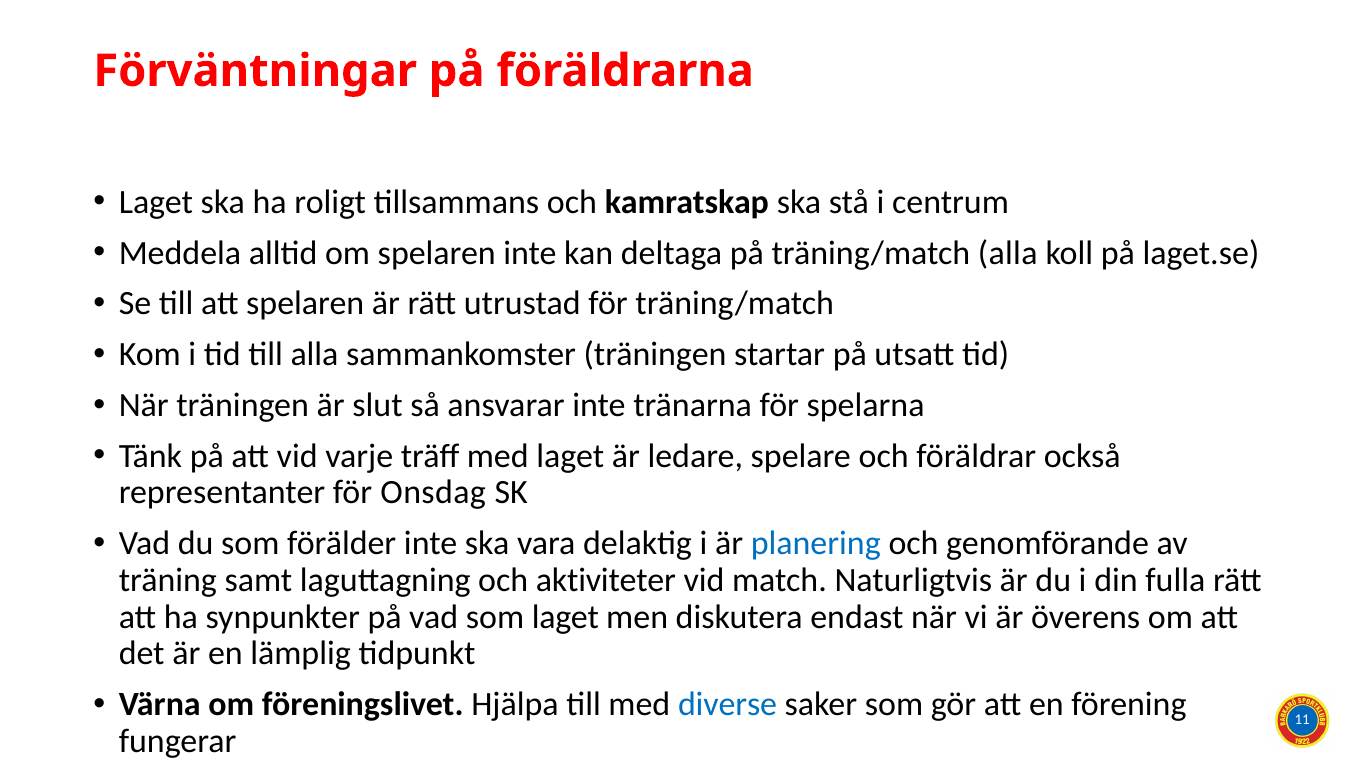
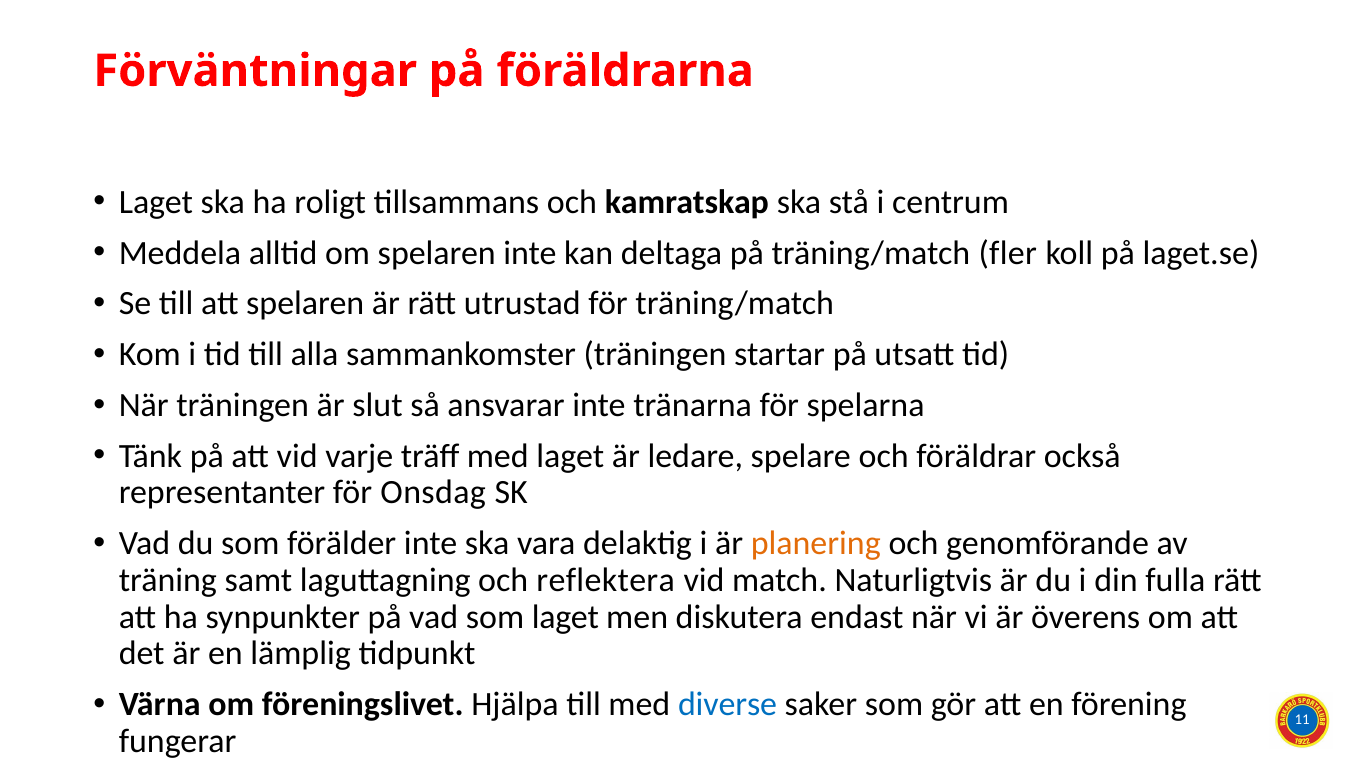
träning/match alla: alla -> fler
planering colour: blue -> orange
aktiviteter: aktiviteter -> reflektera
